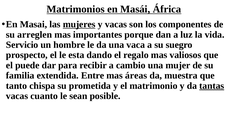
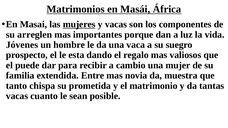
Servicio: Servicio -> Jóvenes
áreas: áreas -> novia
tantas underline: present -> none
